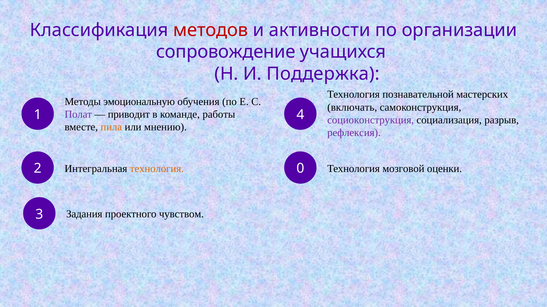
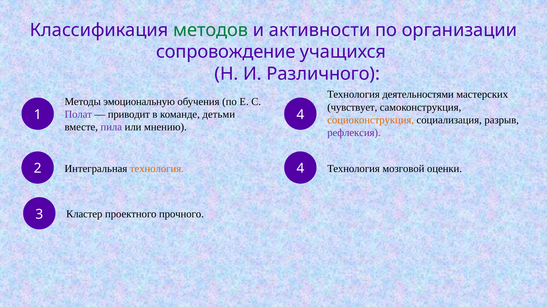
методов colour: red -> green
Поддержка: Поддержка -> Различного
познавательной: познавательной -> деятельностями
включать: включать -> чувствует
работы: работы -> детьми
социоконструкция colour: purple -> orange
пила colour: orange -> purple
2 0: 0 -> 4
Задания: Задания -> Кластер
чувством: чувством -> прочного
